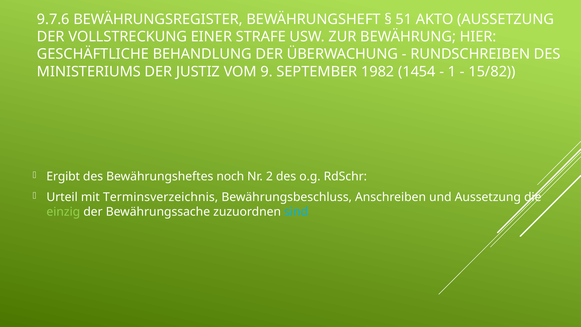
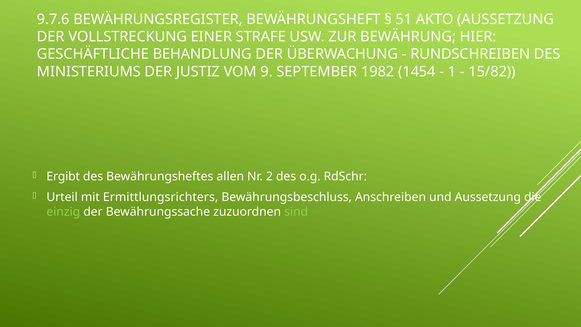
noch: noch -> allen
Terminsverzeichnis: Terminsverzeichnis -> Ermittlungsrichters
sind colour: light blue -> light green
